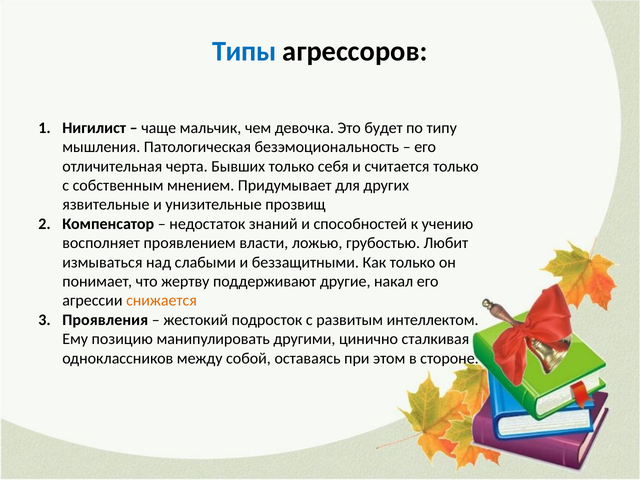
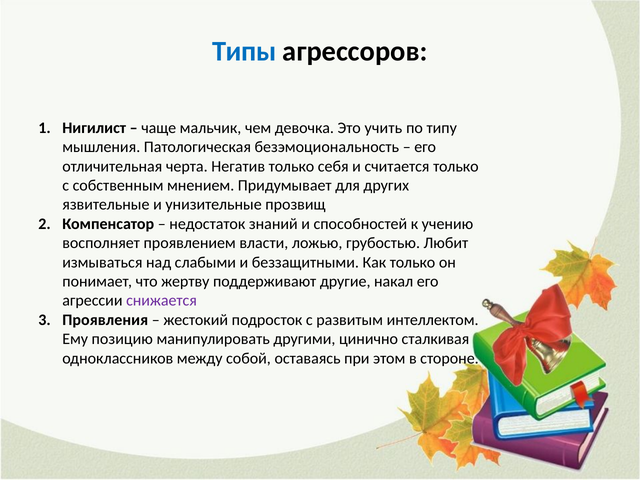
будет: будет -> учить
Бывших: Бывших -> Негатив
снижается colour: orange -> purple
